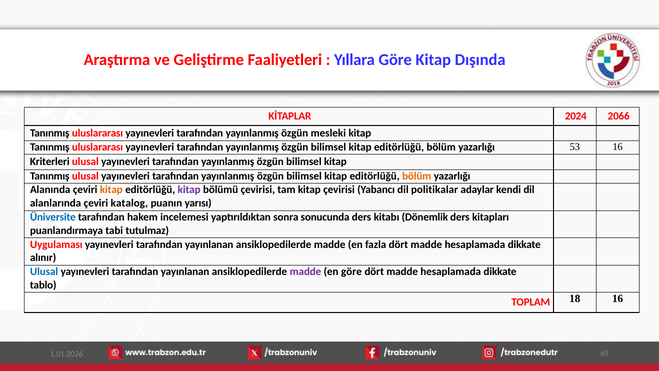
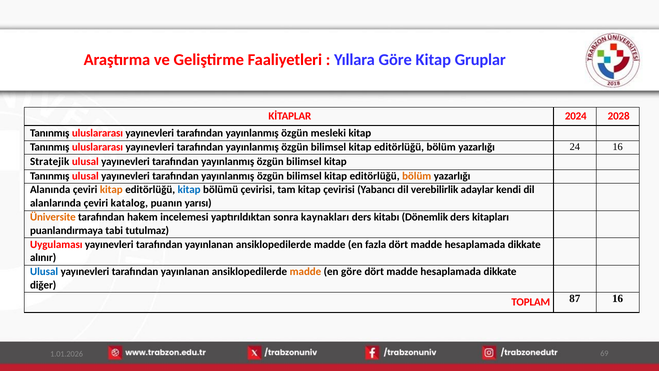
Dışında: Dışında -> Gruplar
2066: 2066 -> 2028
53: 53 -> 24
Kriterleri: Kriterleri -> Stratejik
kitap at (189, 190) colour: purple -> blue
politikalar: politikalar -> verebilirlik
Üniversite colour: blue -> orange
sonucunda: sonucunda -> kaynakları
madde at (305, 272) colour: purple -> orange
tablo: tablo -> diğer
18: 18 -> 87
